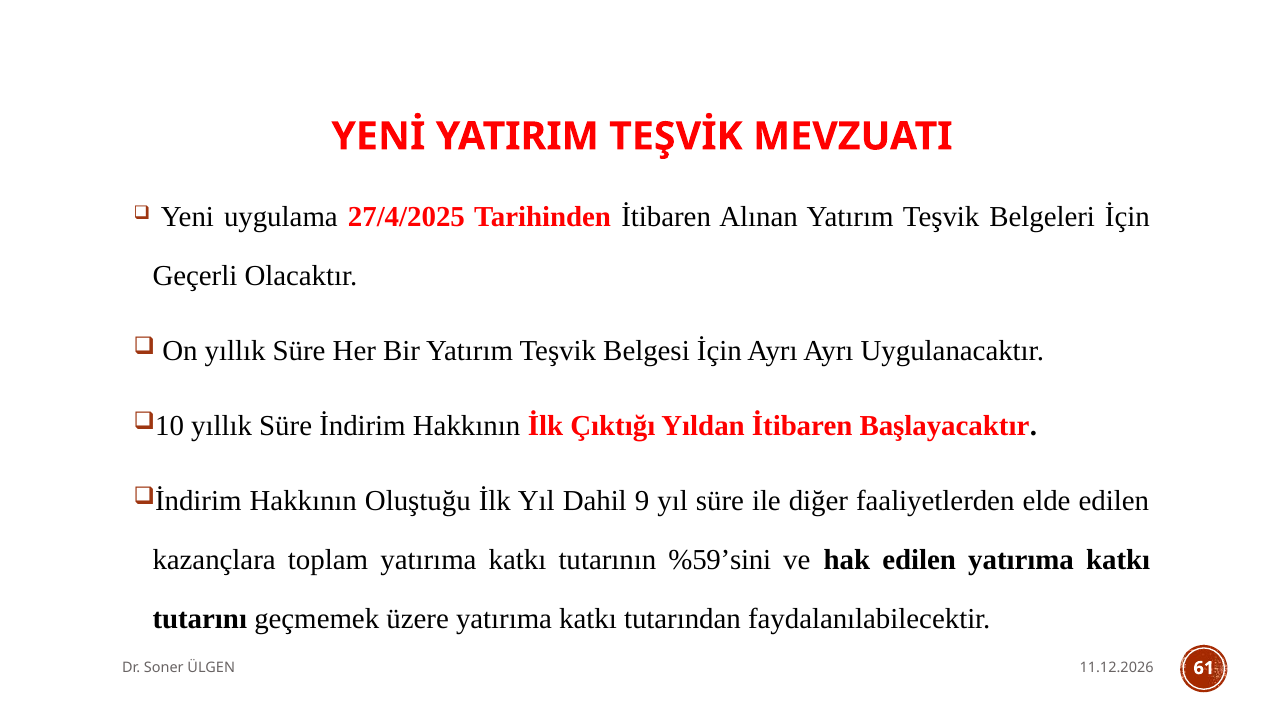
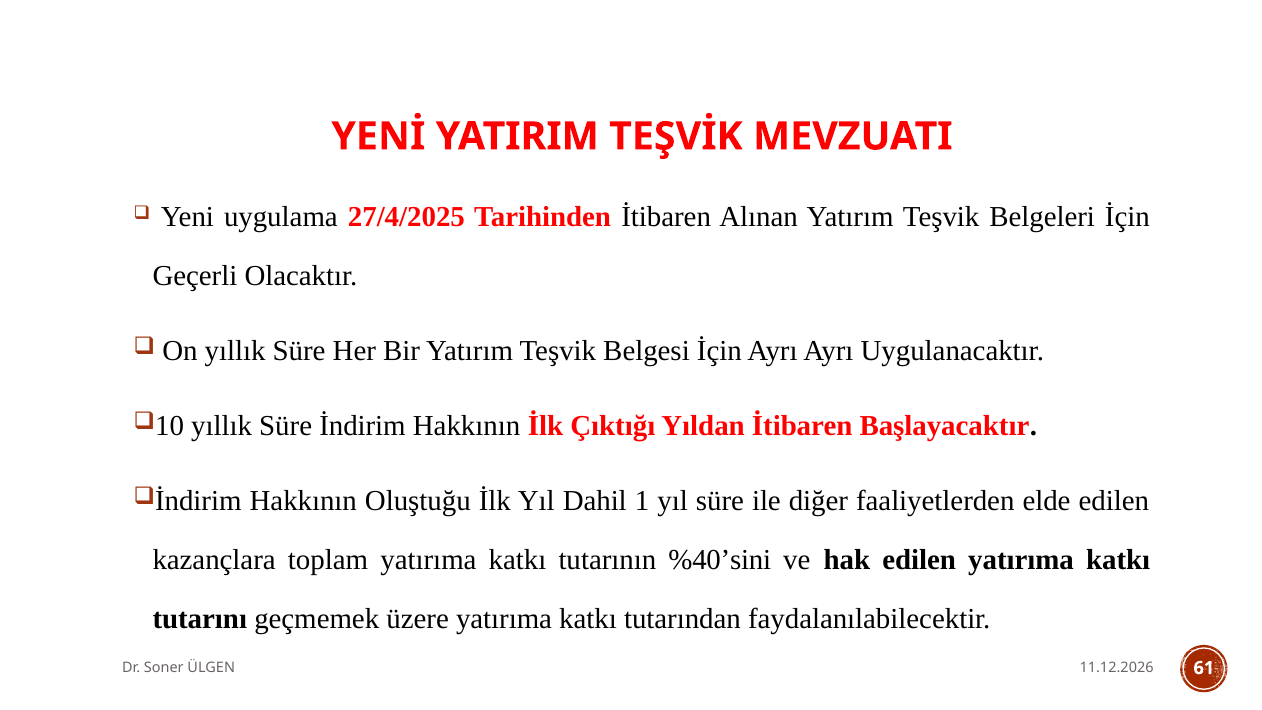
9: 9 -> 1
%59’sini: %59’sini -> %40’sini
